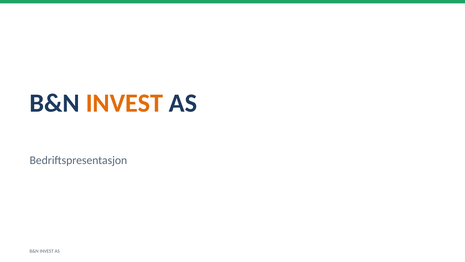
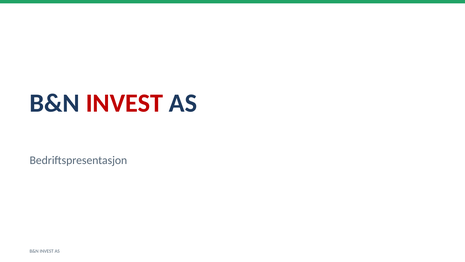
INVEST at (124, 103) colour: orange -> red
